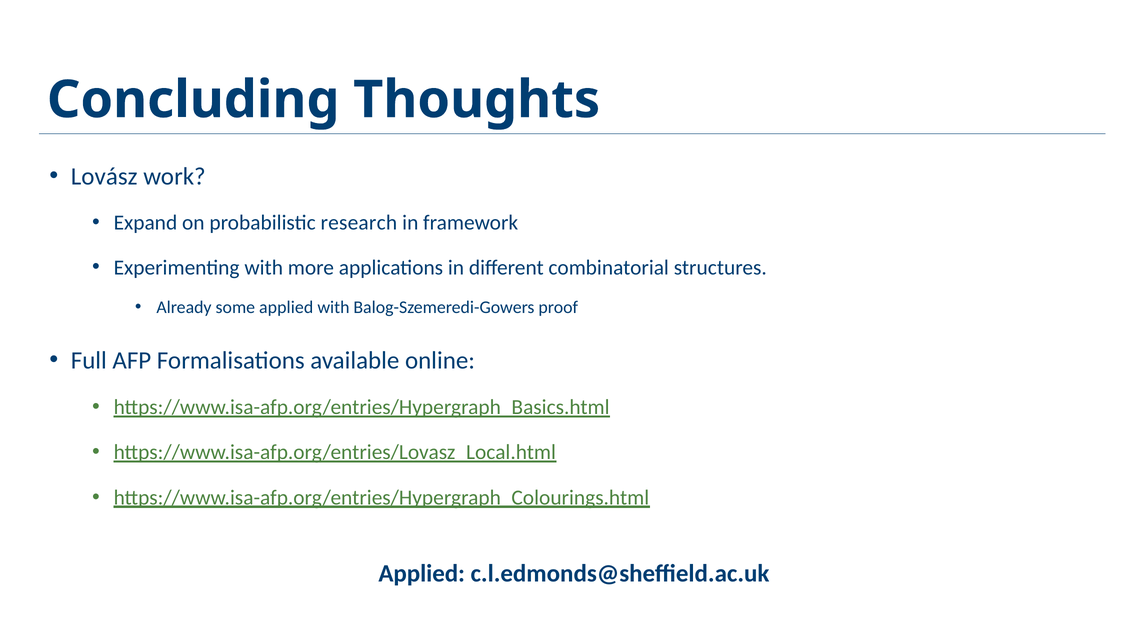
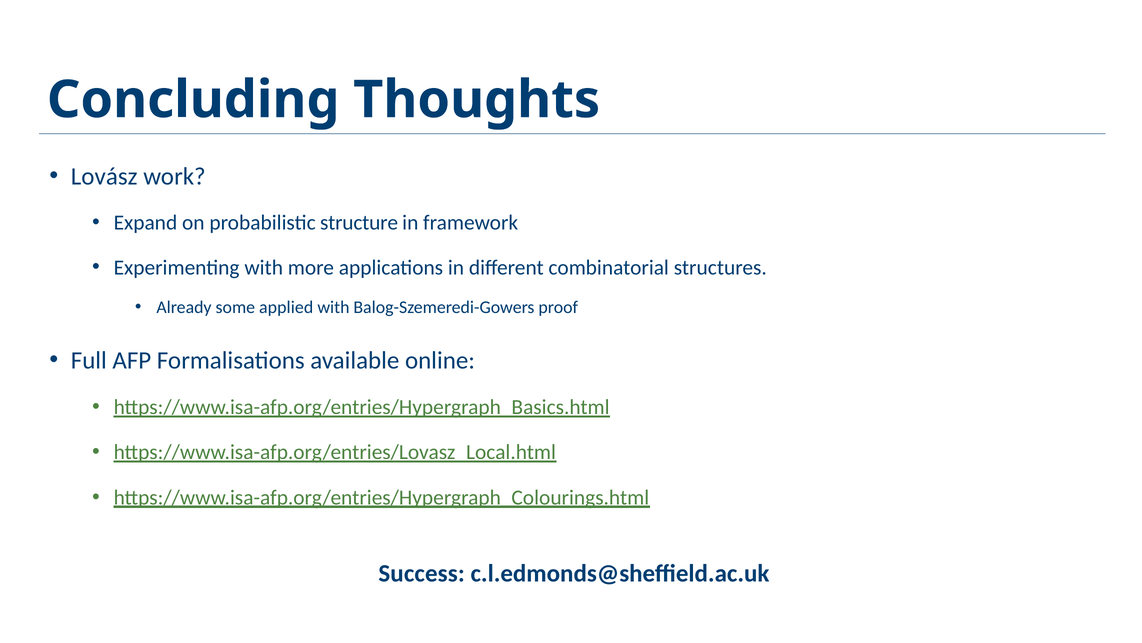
research: research -> structure
Applied at (422, 573): Applied -> Success
